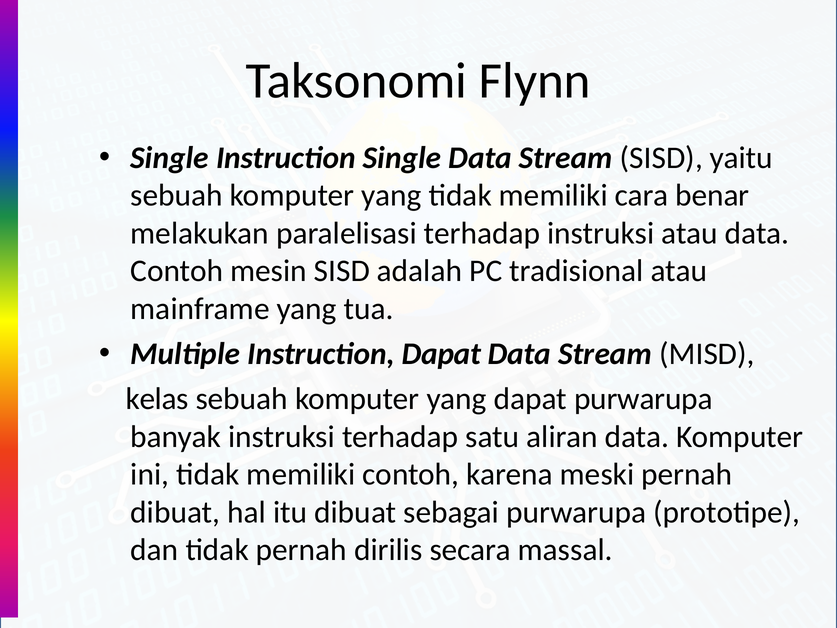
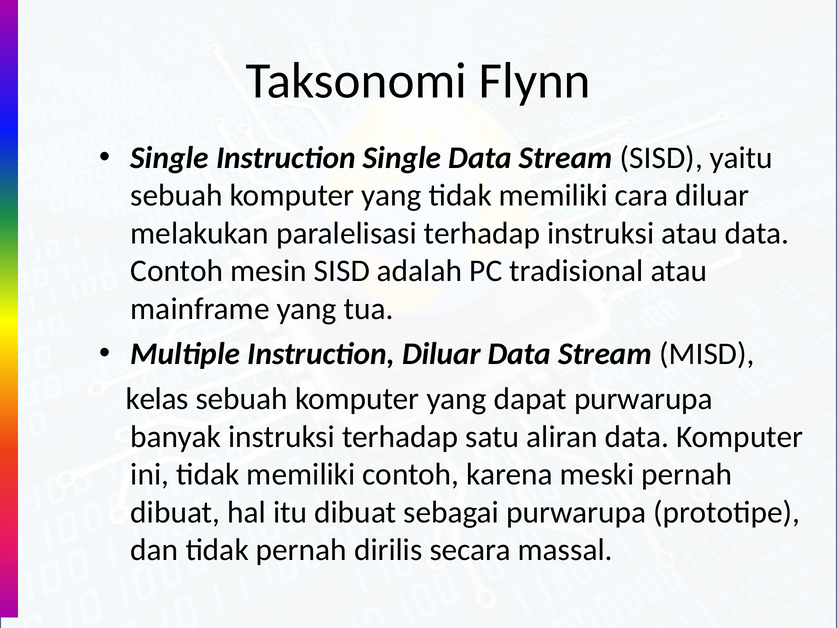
cara benar: benar -> diluar
Instruction Dapat: Dapat -> Diluar
